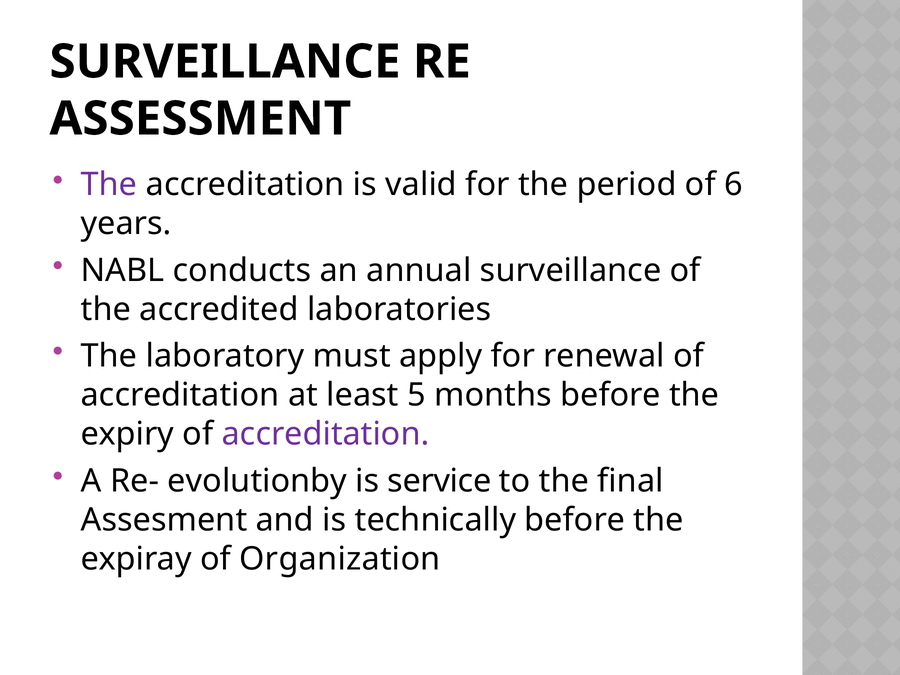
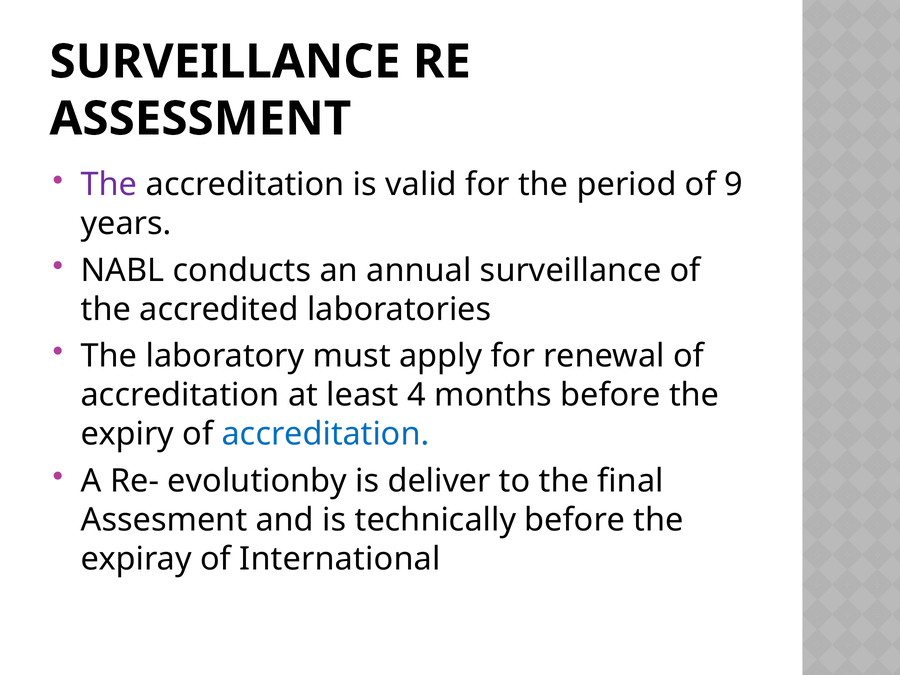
6: 6 -> 9
5: 5 -> 4
accreditation at (326, 434) colour: purple -> blue
service: service -> deliver
Organization: Organization -> International
